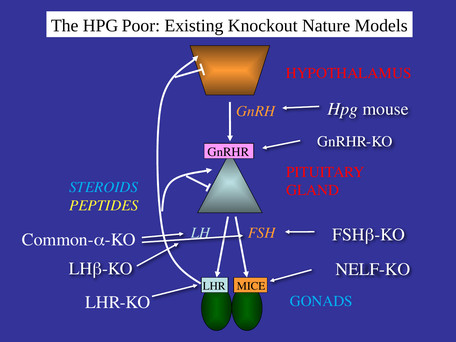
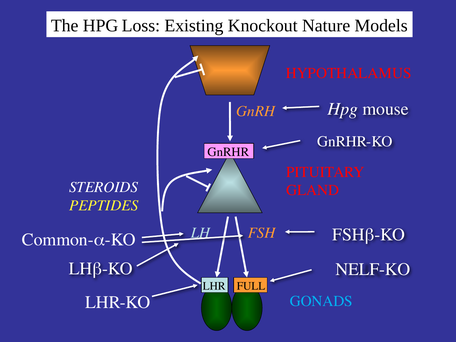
Poor: Poor -> Loss
STEROIDS colour: light blue -> white
MICE: MICE -> FULL
